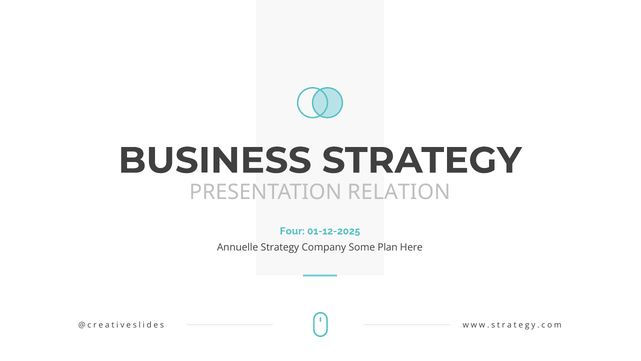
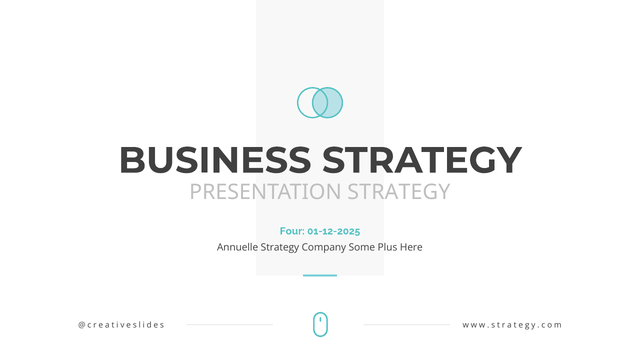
PRESENTATION RELATION: RELATION -> STRATEGY
Plan: Plan -> Plus
